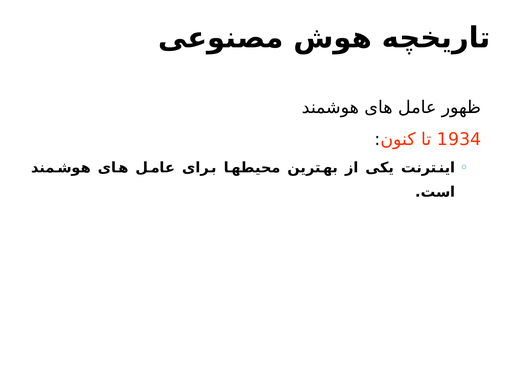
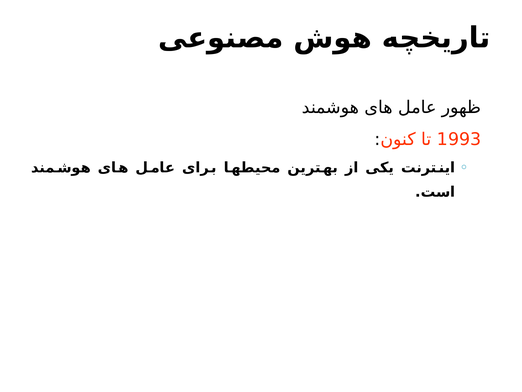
1934: 1934 -> 1993
